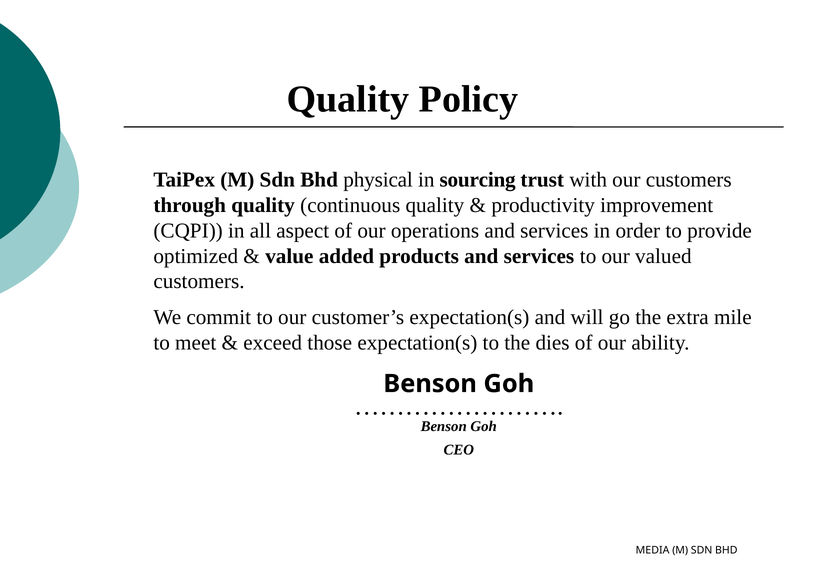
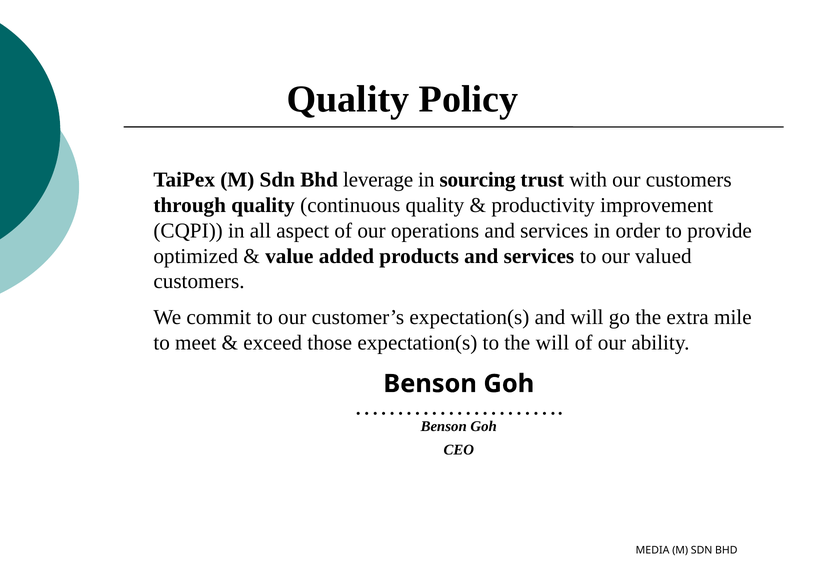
physical: physical -> leverage
the dies: dies -> will
